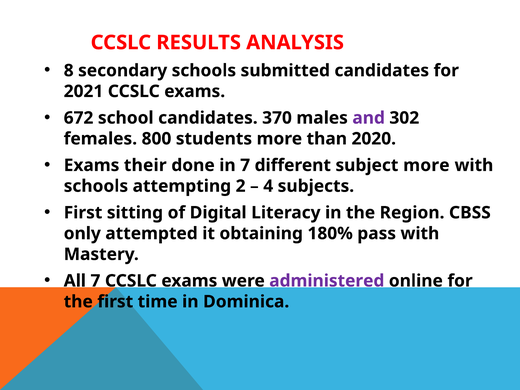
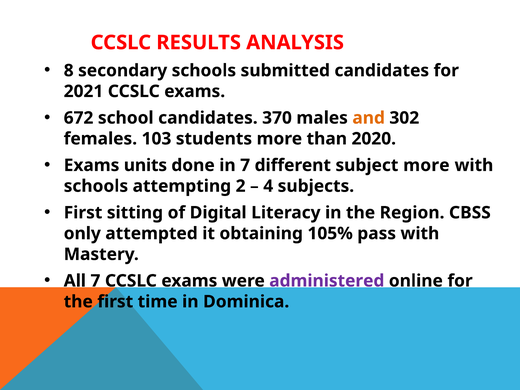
and colour: purple -> orange
800: 800 -> 103
their: their -> units
180%: 180% -> 105%
